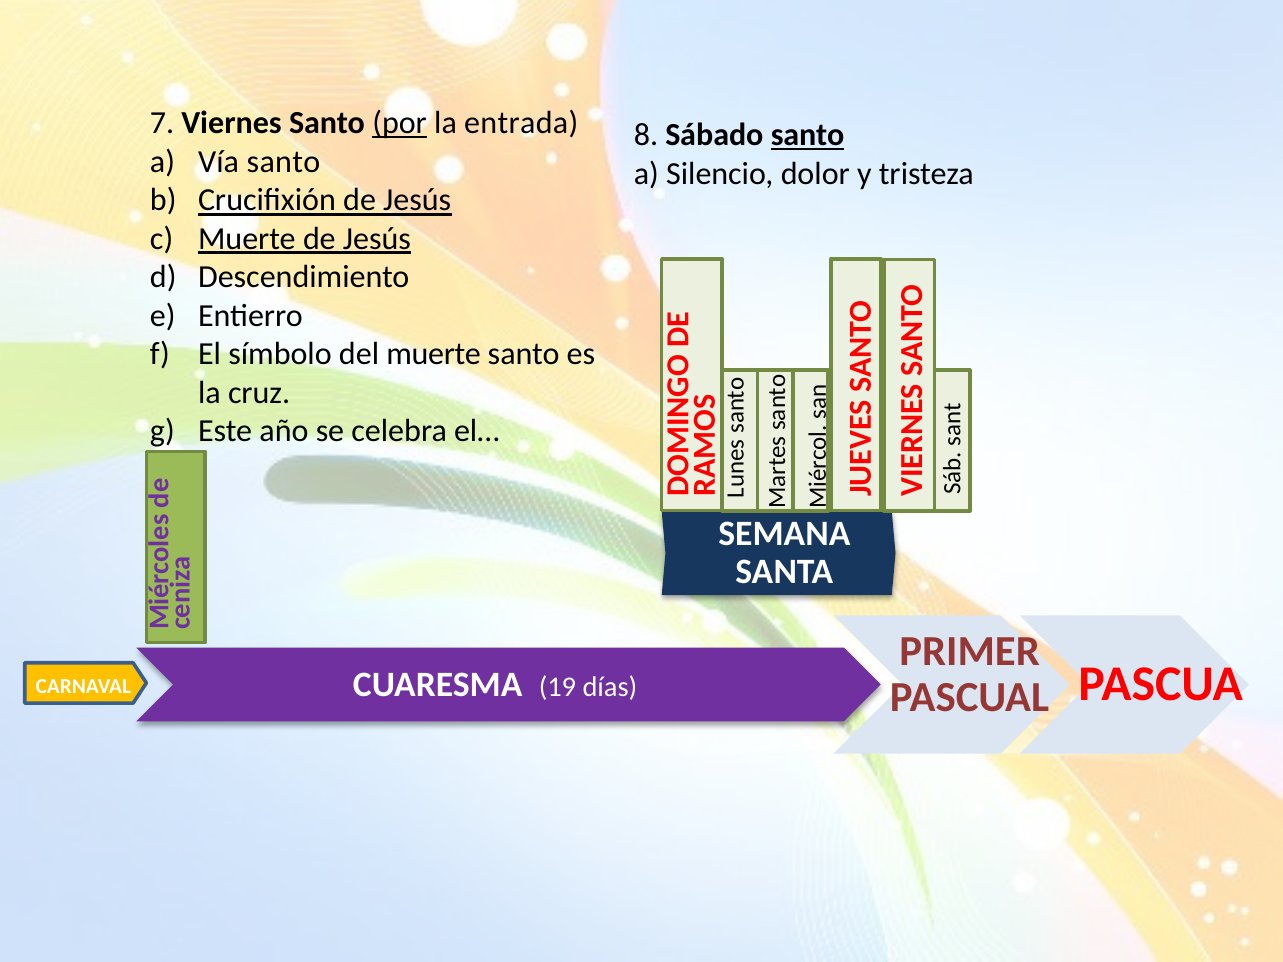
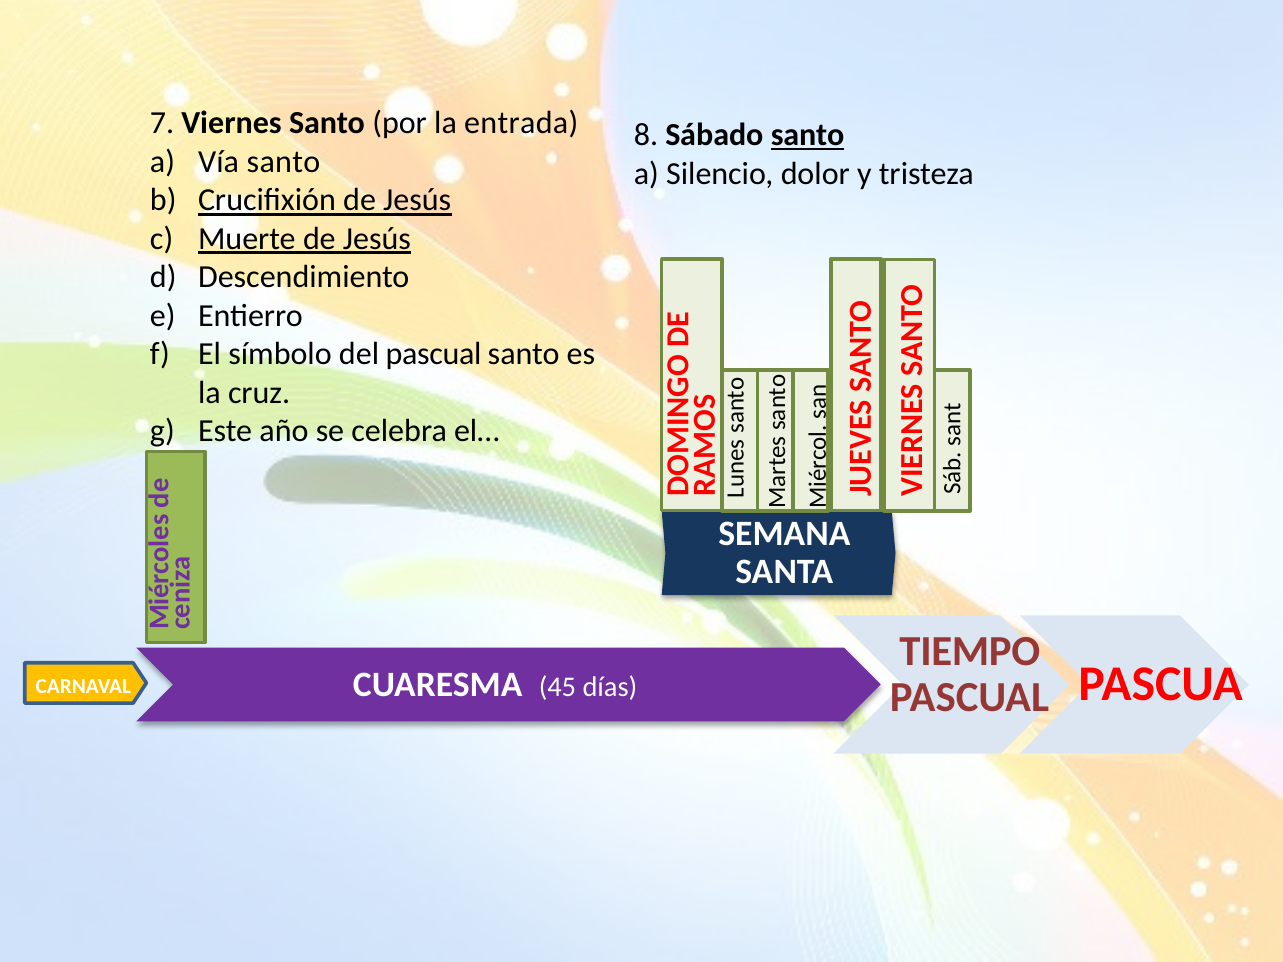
por underline: present -> none
del muerte: muerte -> pascual
PRIMER: PRIMER -> TIEMPO
19: 19 -> 45
